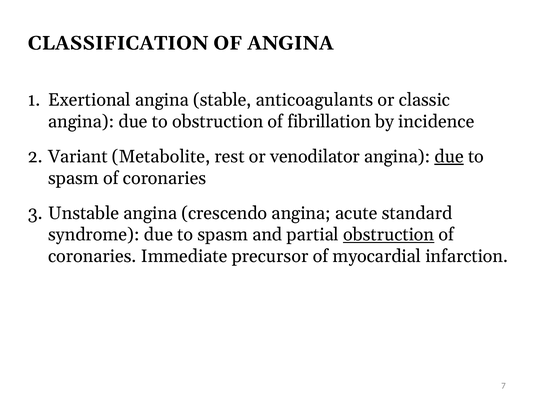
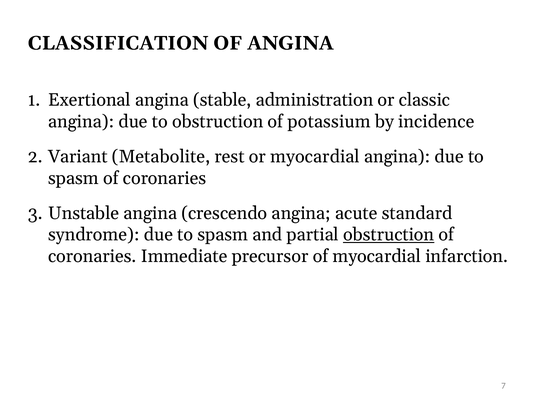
anticoagulants: anticoagulants -> administration
fibrillation: fibrillation -> potassium
or venodilator: venodilator -> myocardial
due at (449, 156) underline: present -> none
